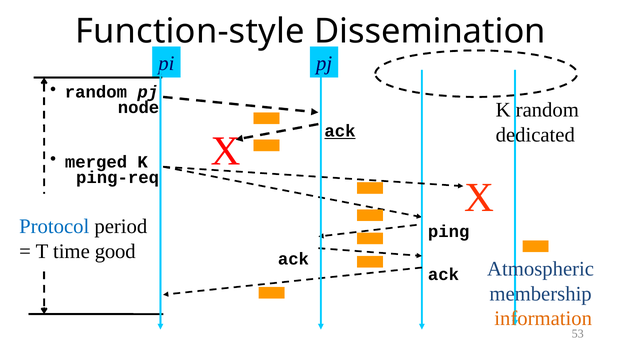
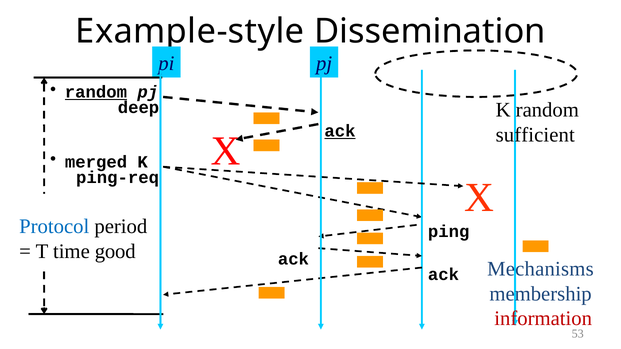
Function-style: Function-style -> Example-style
random at (96, 92) underline: none -> present
node: node -> deep
dedicated: dedicated -> sufficient
Atmospheric: Atmospheric -> Mechanisms
information colour: orange -> red
